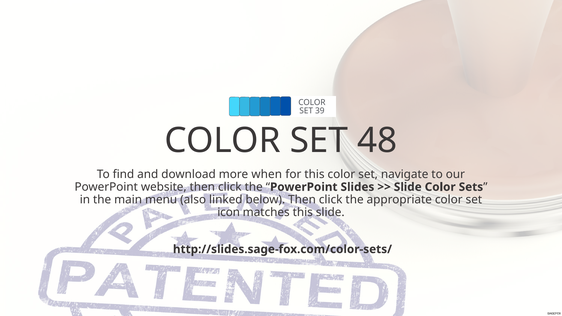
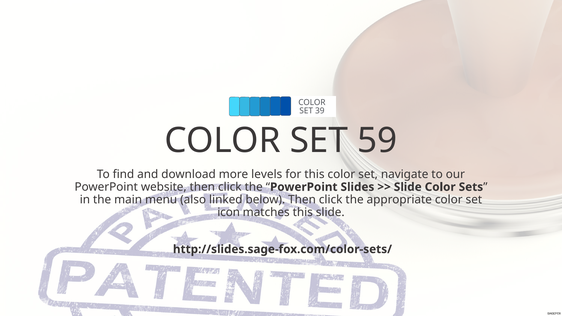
48: 48 -> 59
when: when -> levels
